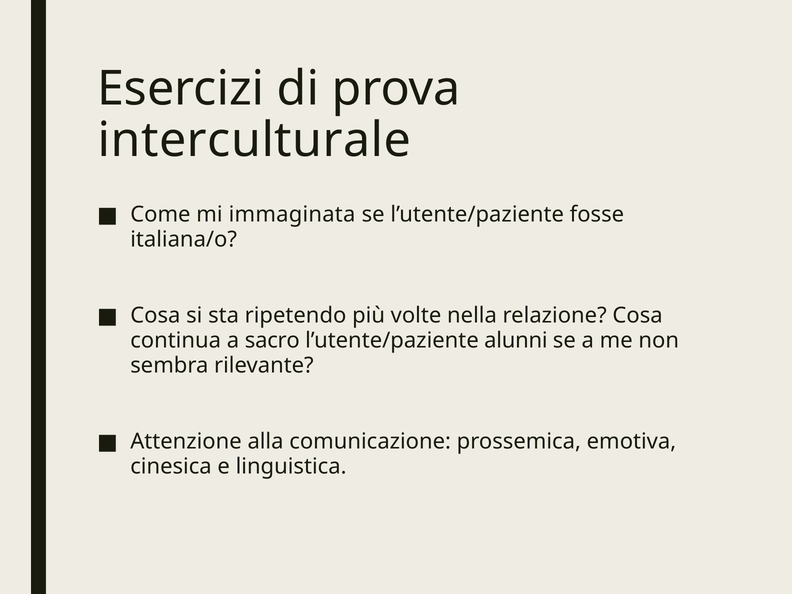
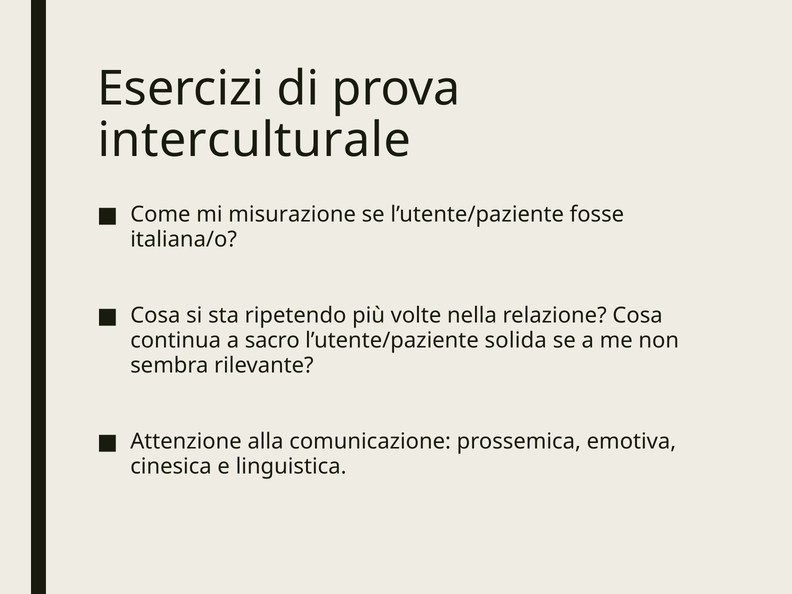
immaginata: immaginata -> misurazione
alunni: alunni -> solida
